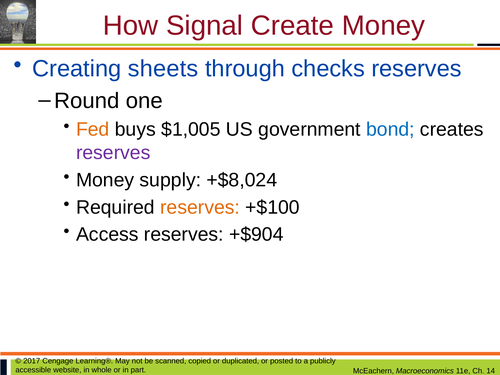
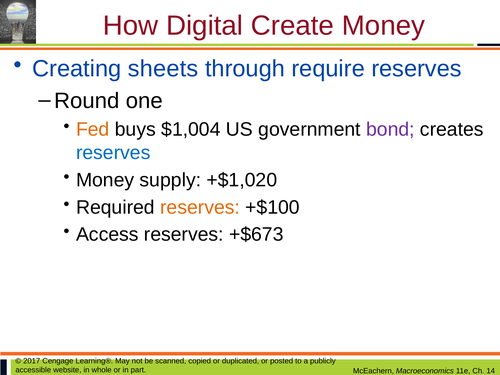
Signal: Signal -> Digital
checks: checks -> require
$1,005: $1,005 -> $1,004
bond colour: blue -> purple
reserves at (113, 153) colour: purple -> blue
+$8,024: +$8,024 -> +$1,020
+$904: +$904 -> +$673
